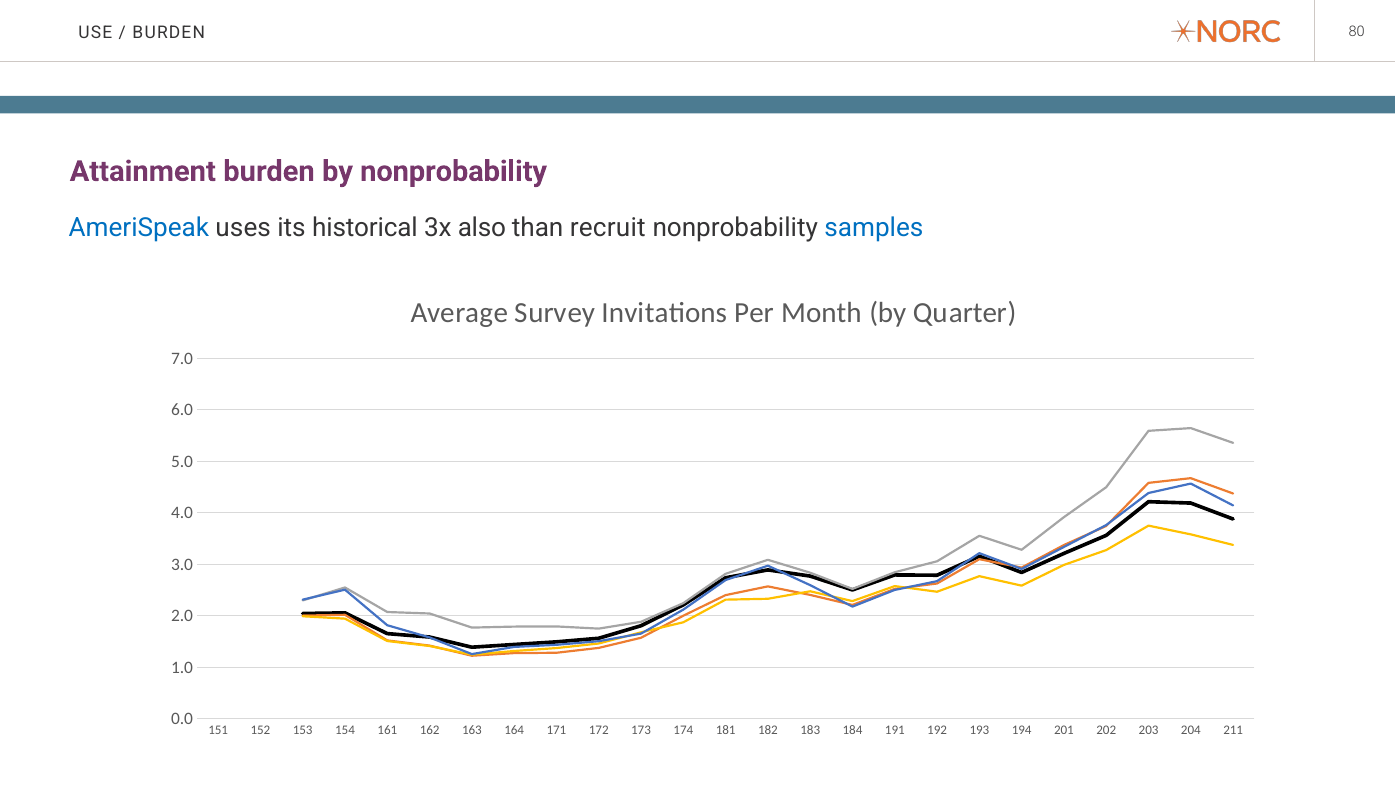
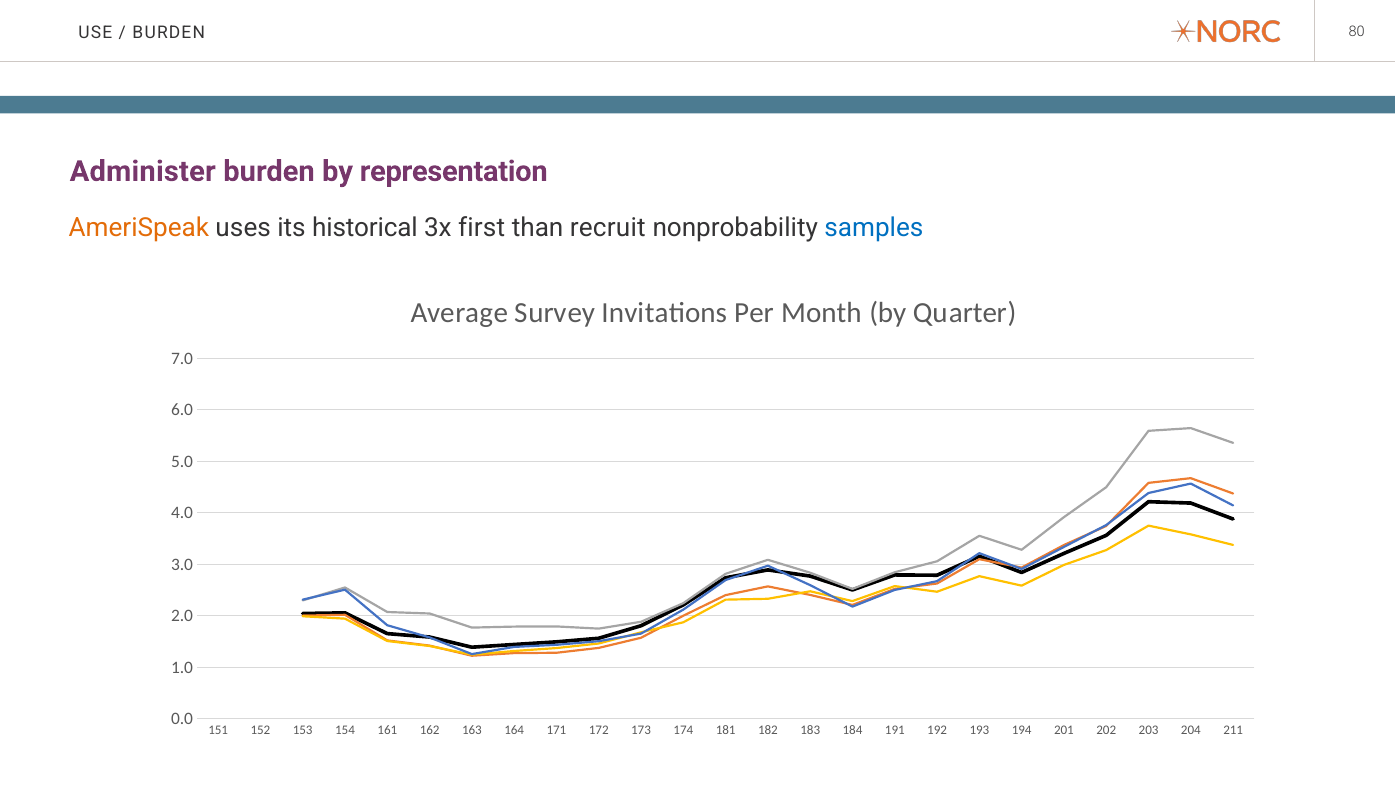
Attainment: Attainment -> Administer
by nonprobability: nonprobability -> representation
AmeriSpeak colour: blue -> orange
also: also -> first
